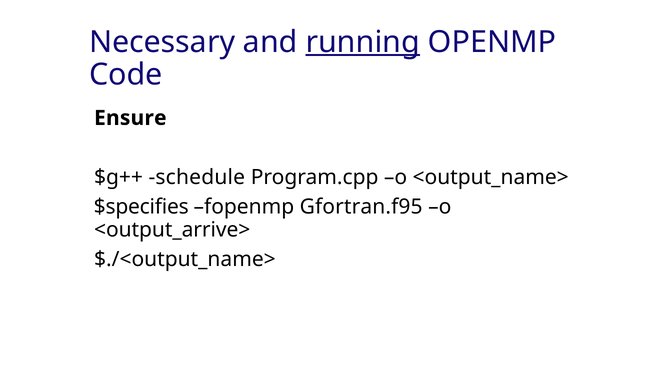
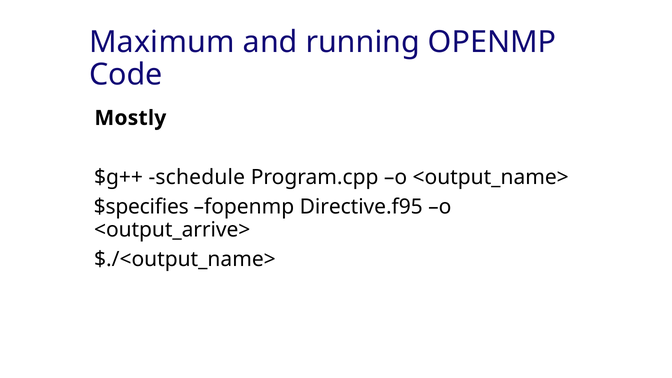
Necessary: Necessary -> Maximum
running underline: present -> none
Ensure: Ensure -> Mostly
Gfortran.f95: Gfortran.f95 -> Directive.f95
